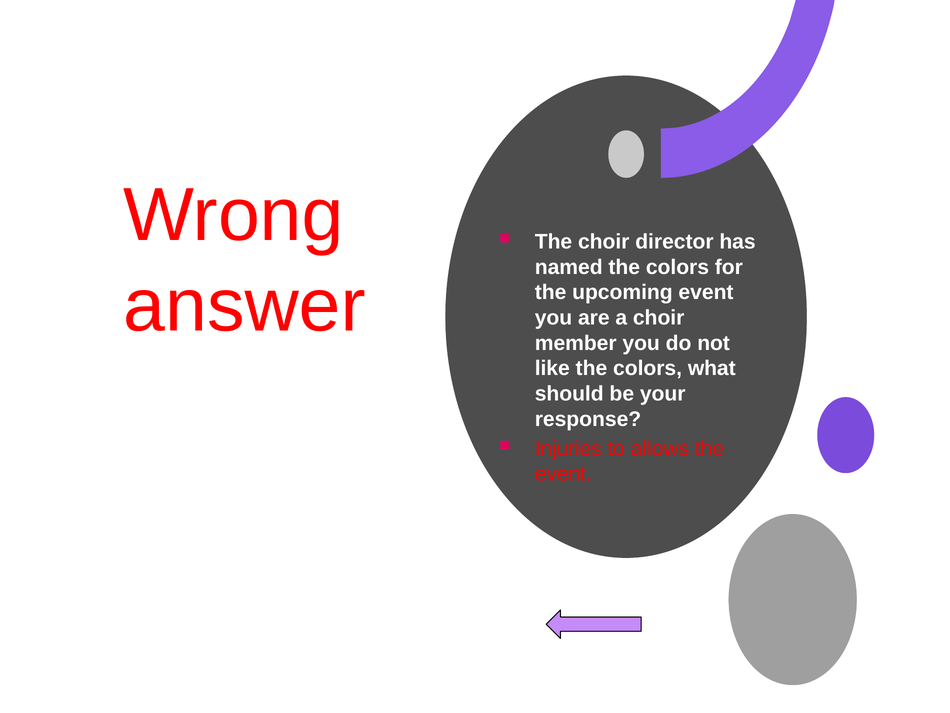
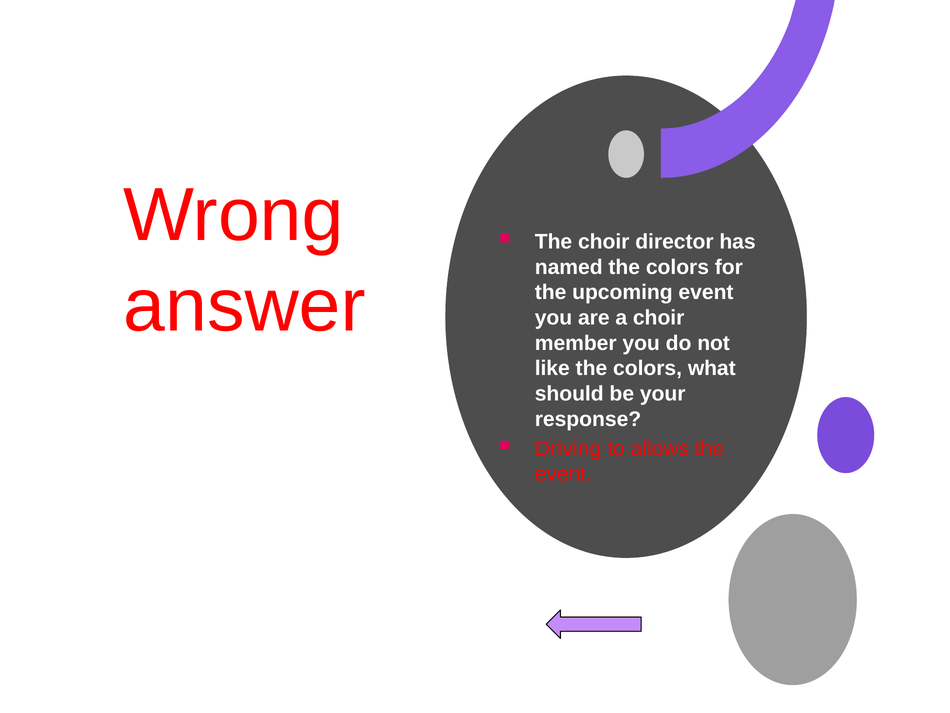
Injuries: Injuries -> Driving
